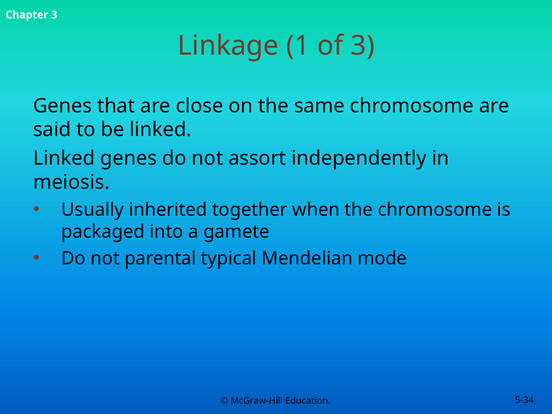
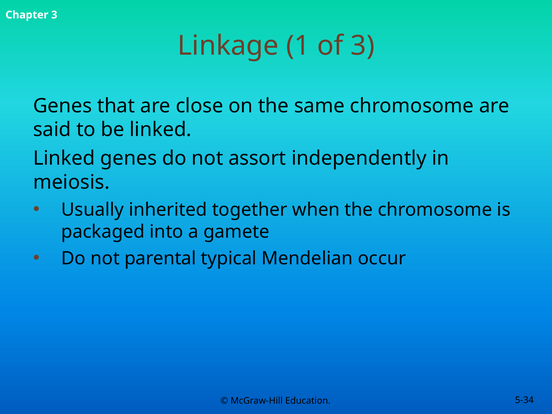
mode: mode -> occur
